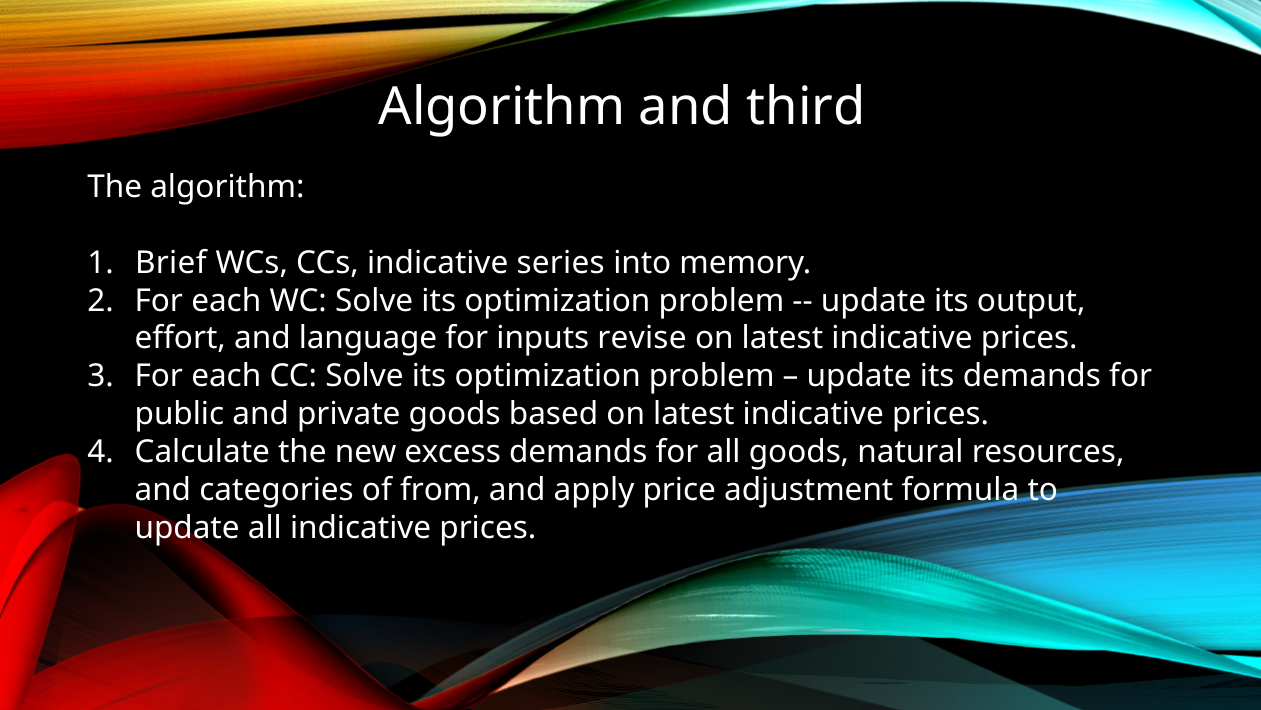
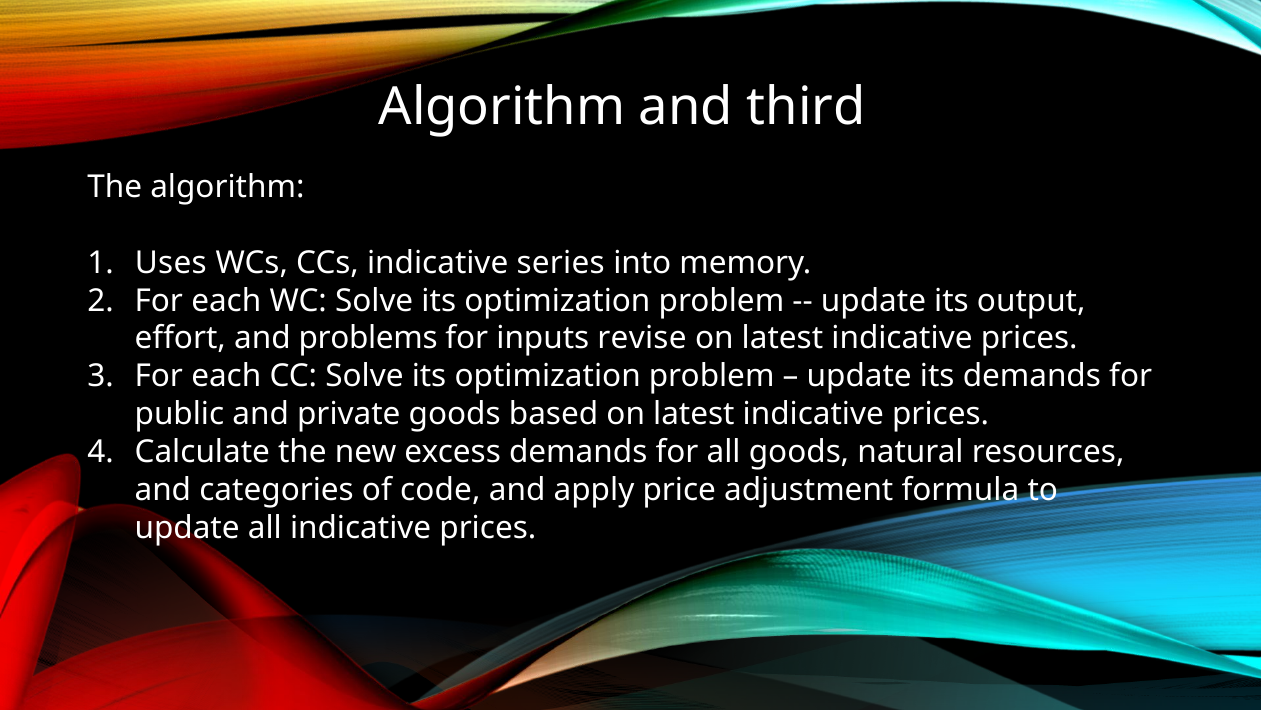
Brief: Brief -> Uses
language: language -> problems
from: from -> code
